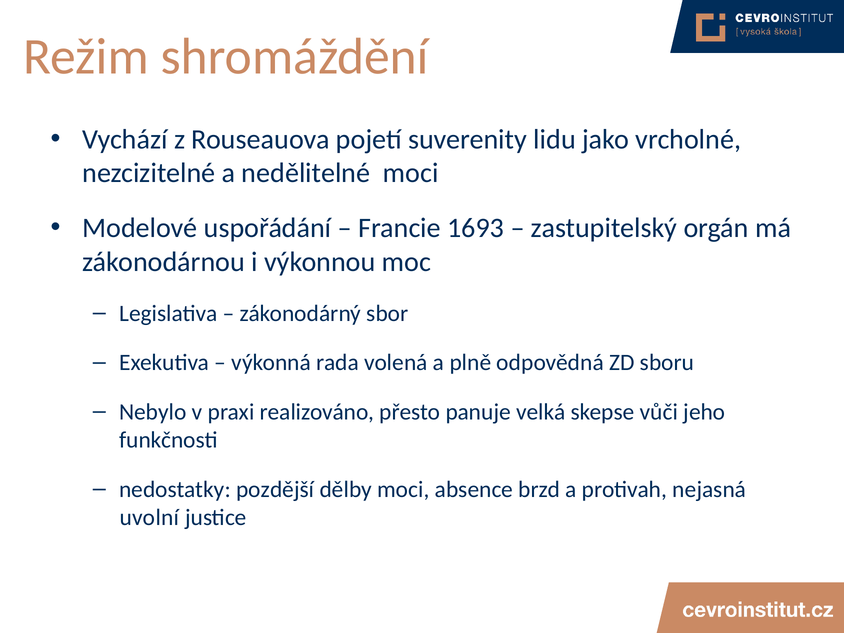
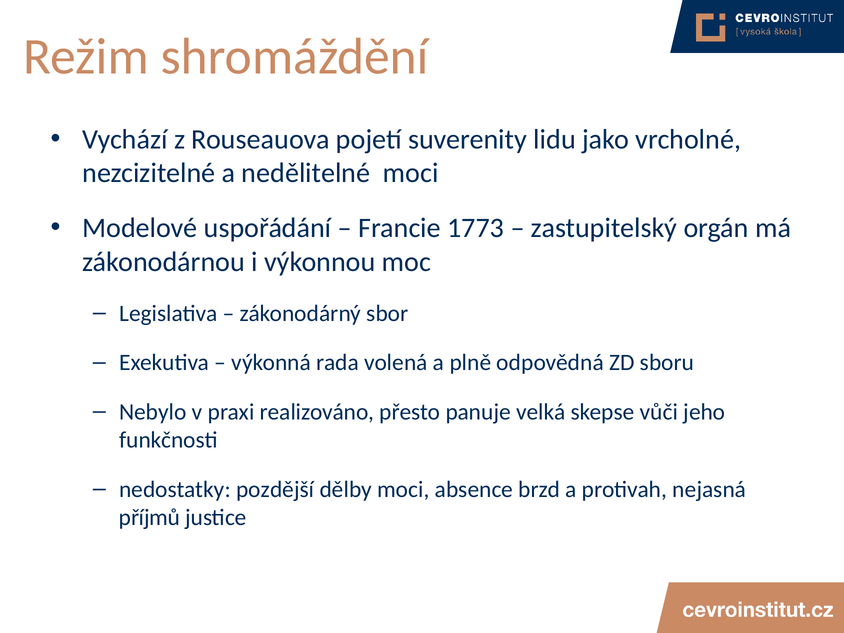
1693: 1693 -> 1773
uvolní: uvolní -> příjmů
